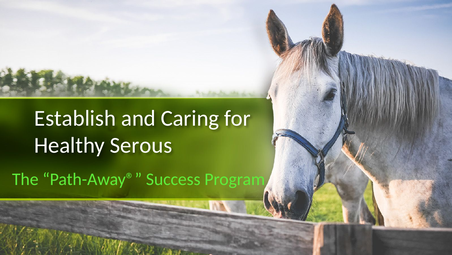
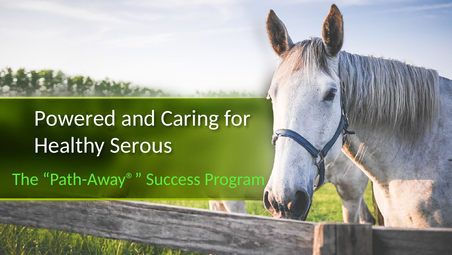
Establish: Establish -> Powered
